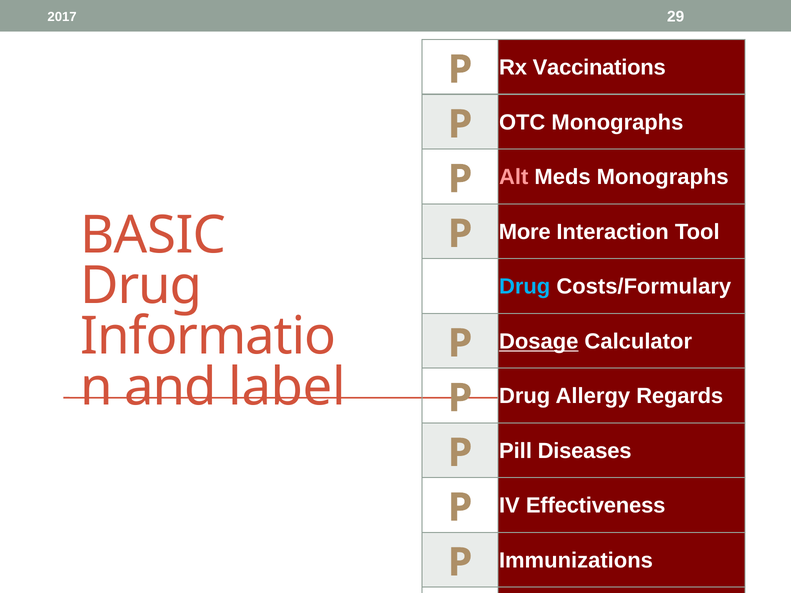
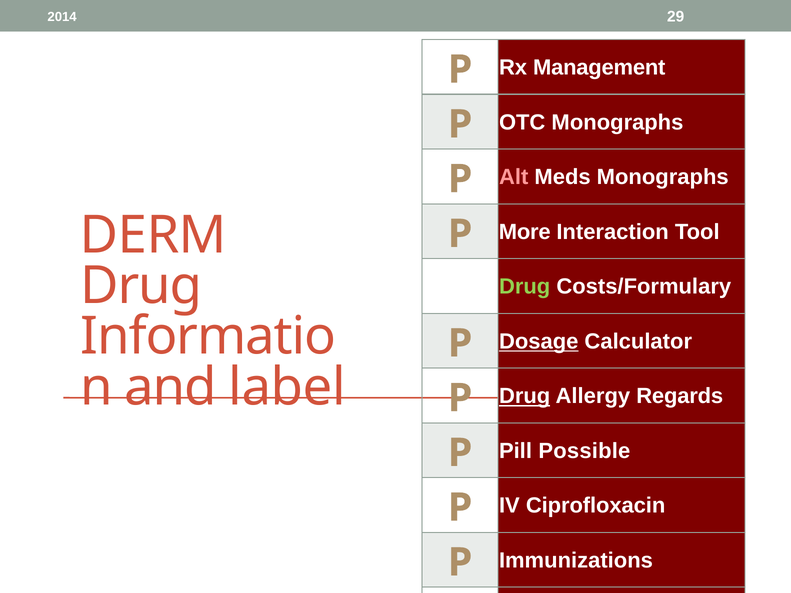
2017: 2017 -> 2014
Vaccinations: Vaccinations -> Management
BASIC: BASIC -> DERM
Drug at (525, 287) colour: light blue -> light green
Drug at (525, 396) underline: none -> present
Diseases: Diseases -> Possible
Effectiveness: Effectiveness -> Ciprofloxacin
